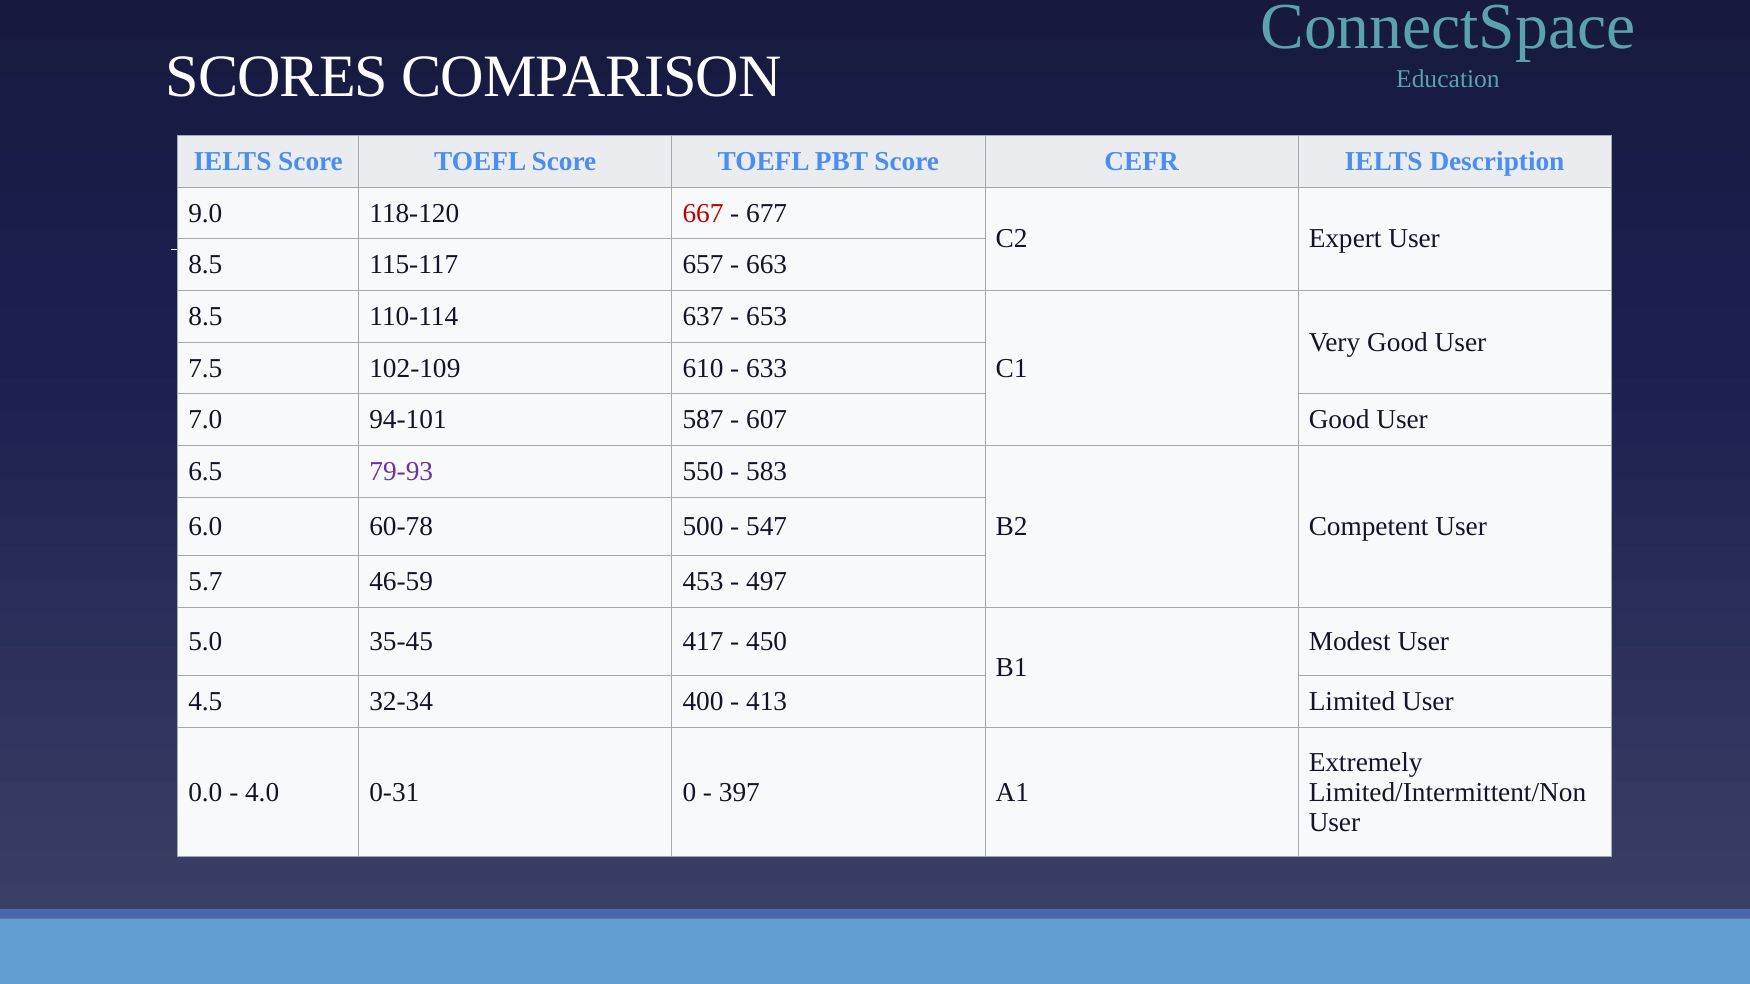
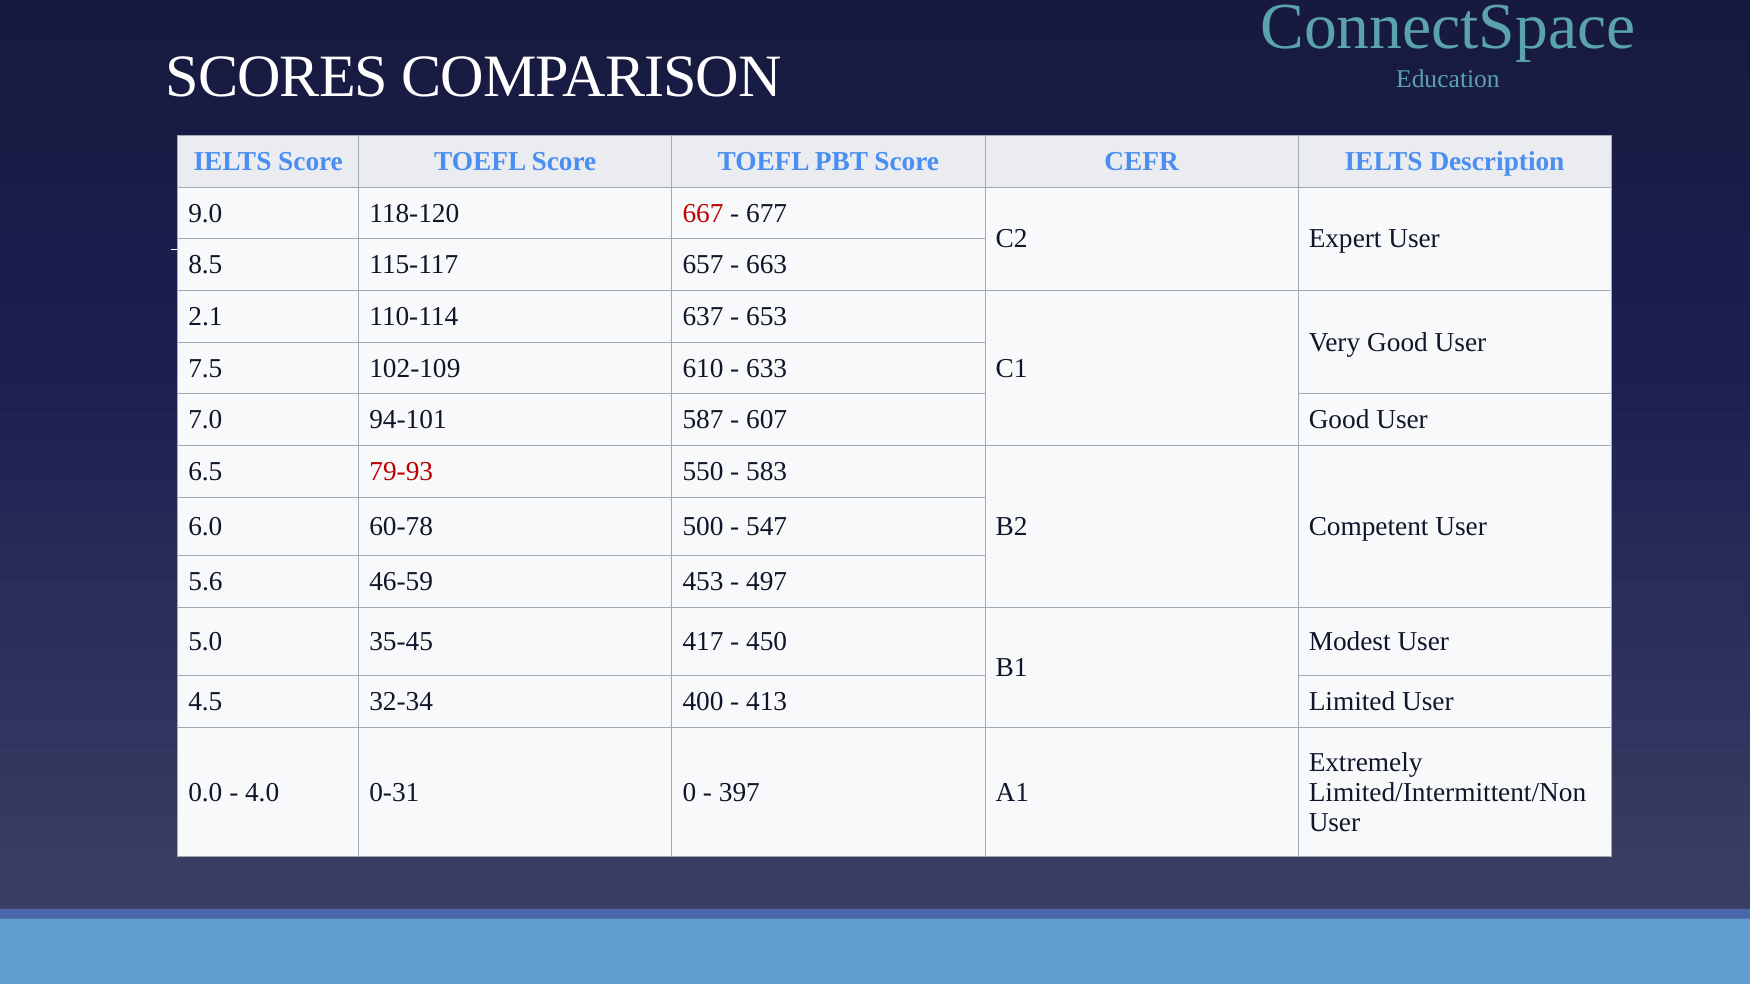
8.5 at (205, 317): 8.5 -> 2.1
79-93 colour: purple -> red
5.7: 5.7 -> 5.6
